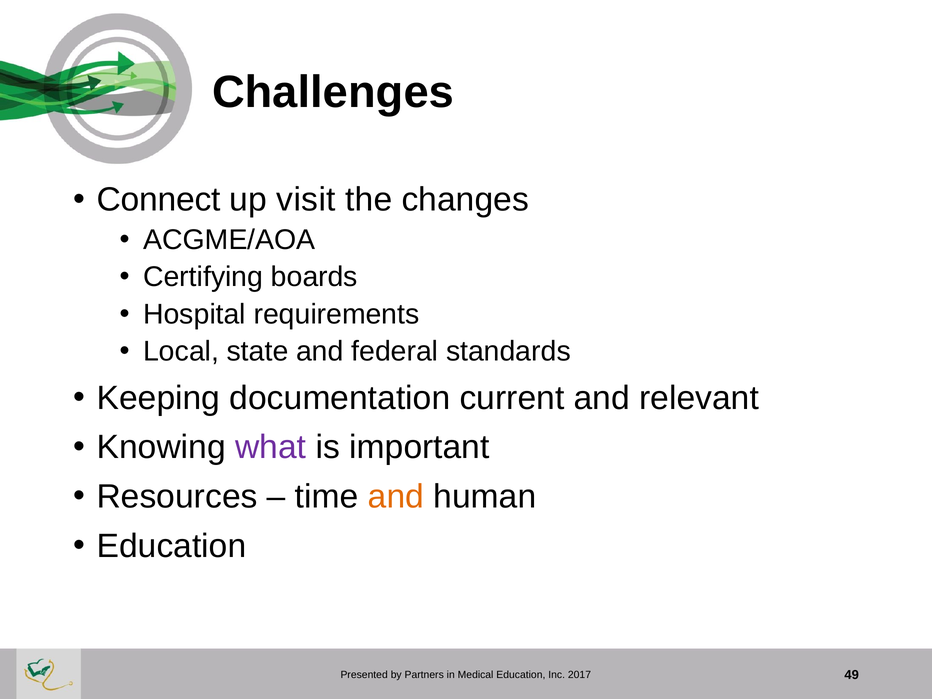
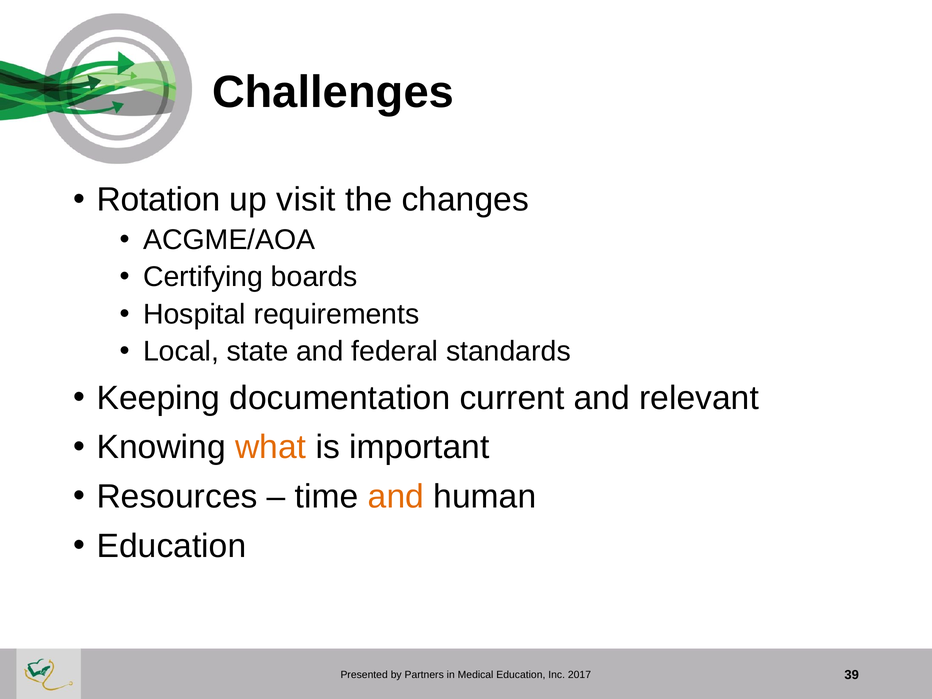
Connect: Connect -> Rotation
what colour: purple -> orange
49: 49 -> 39
